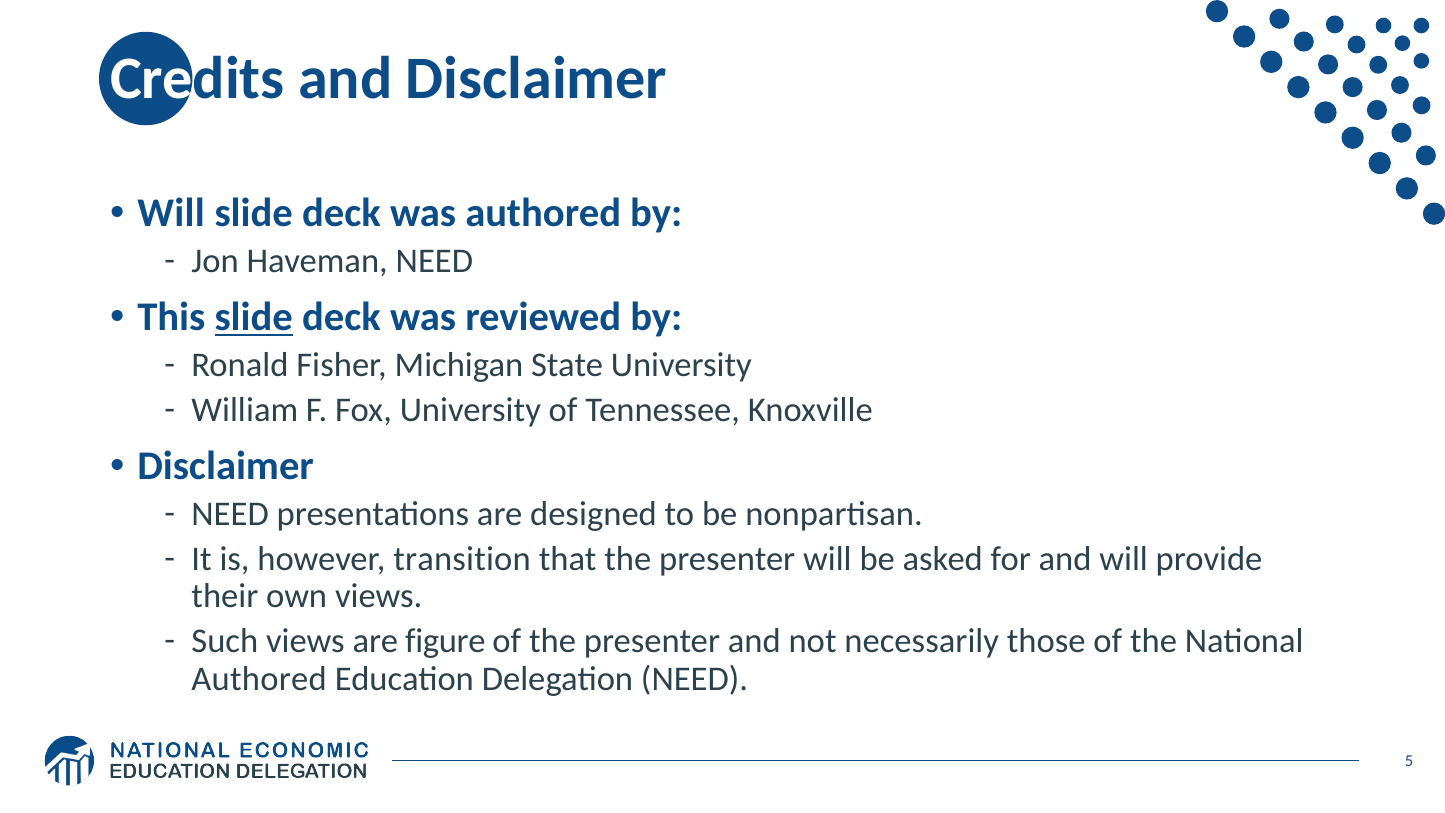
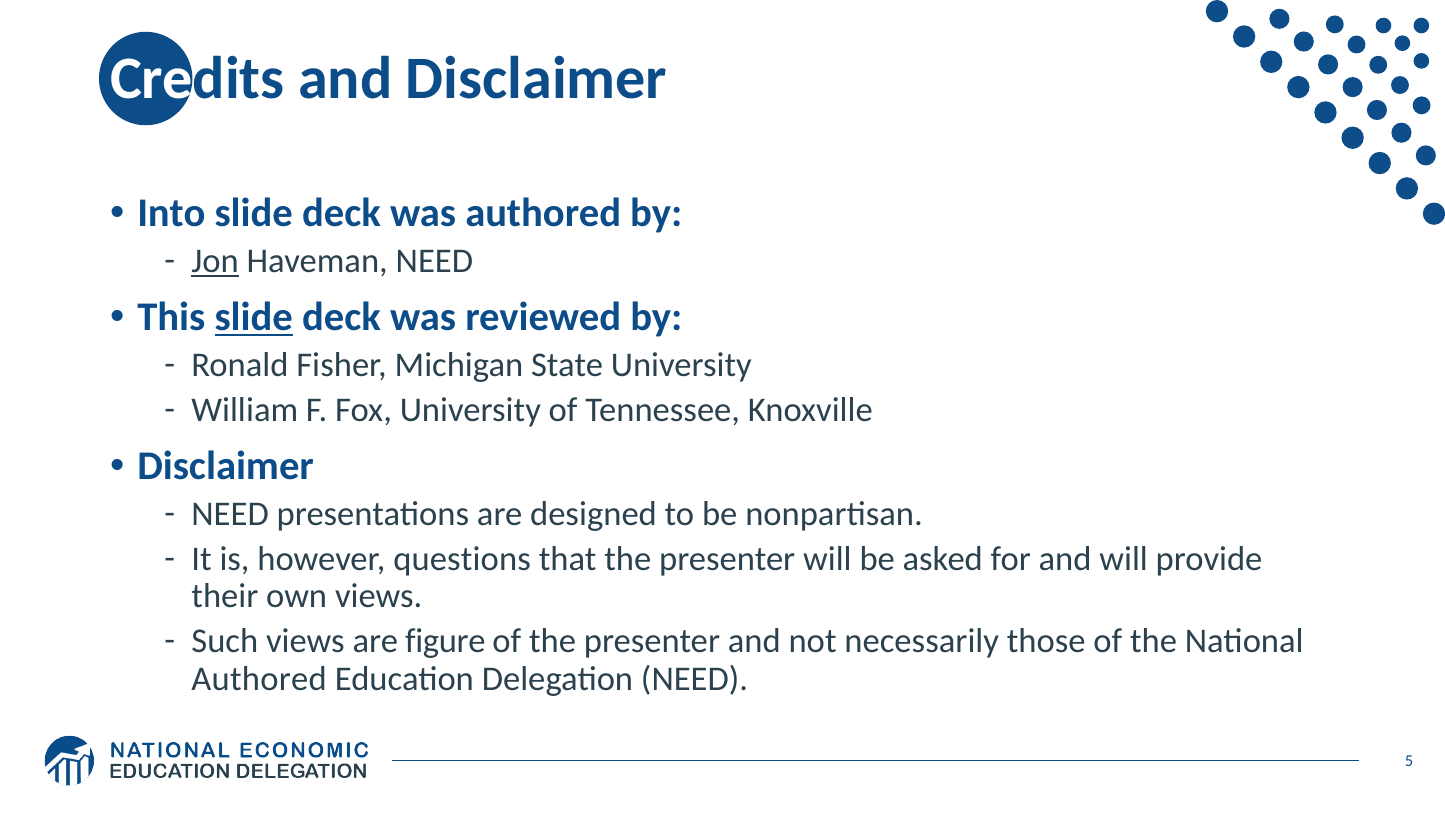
Will at (171, 213): Will -> Into
Jon underline: none -> present
transition: transition -> questions
